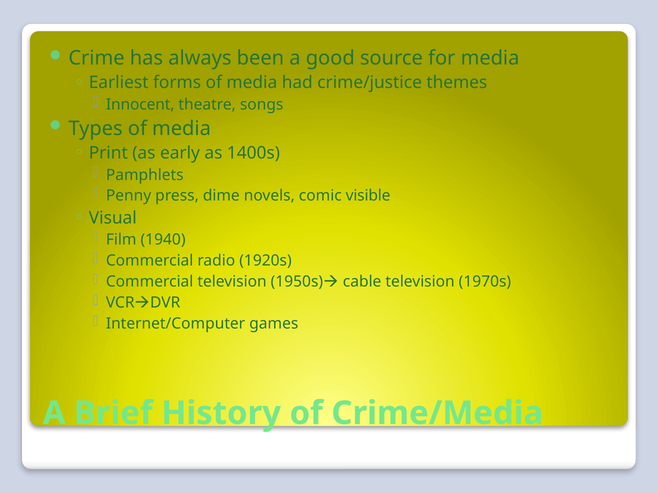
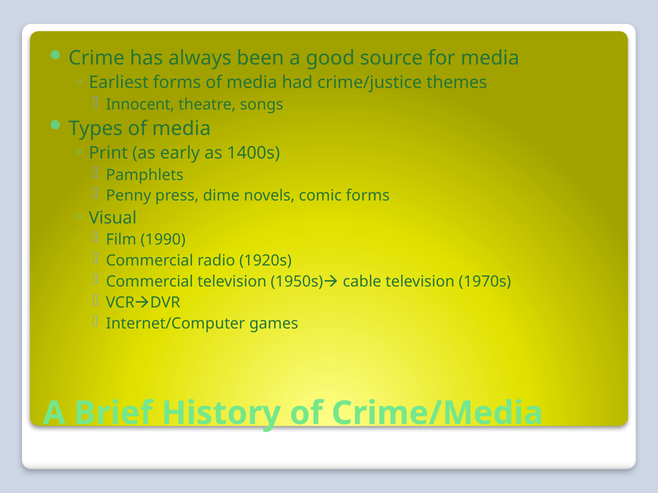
comic visible: visible -> forms
1940: 1940 -> 1990
